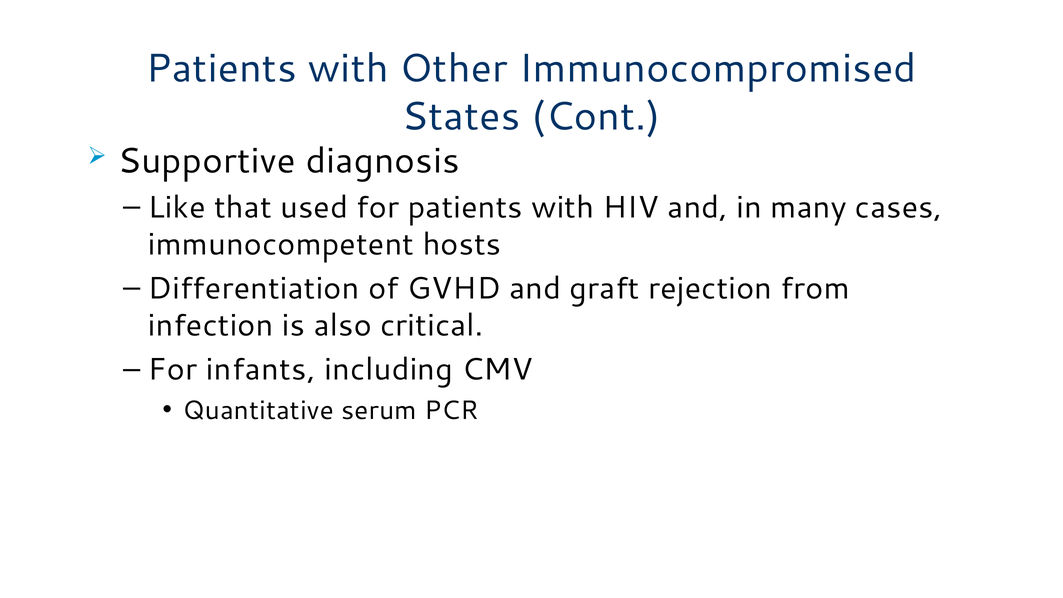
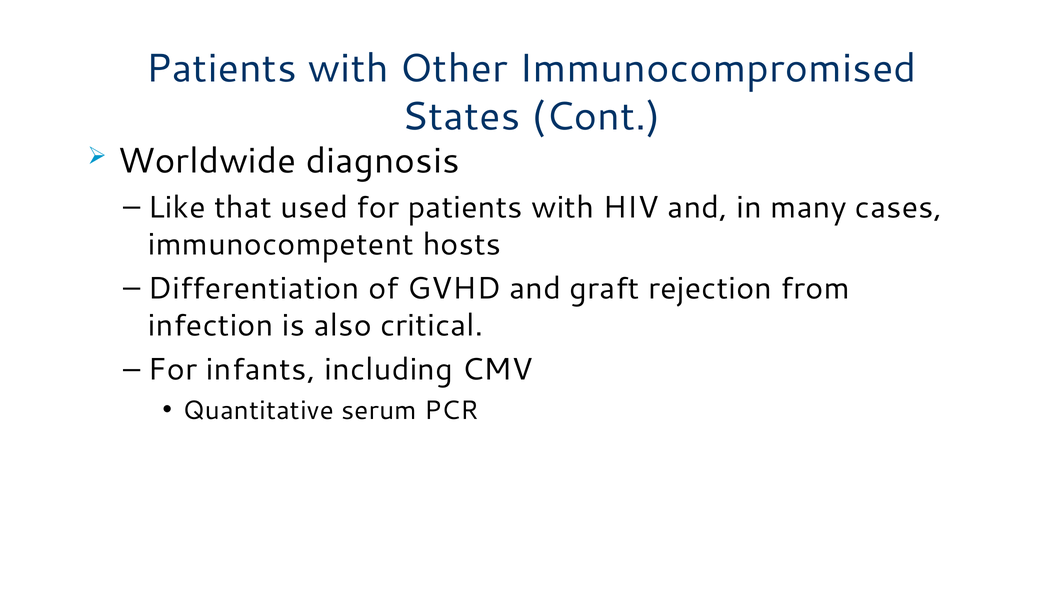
Supportive: Supportive -> Worldwide
